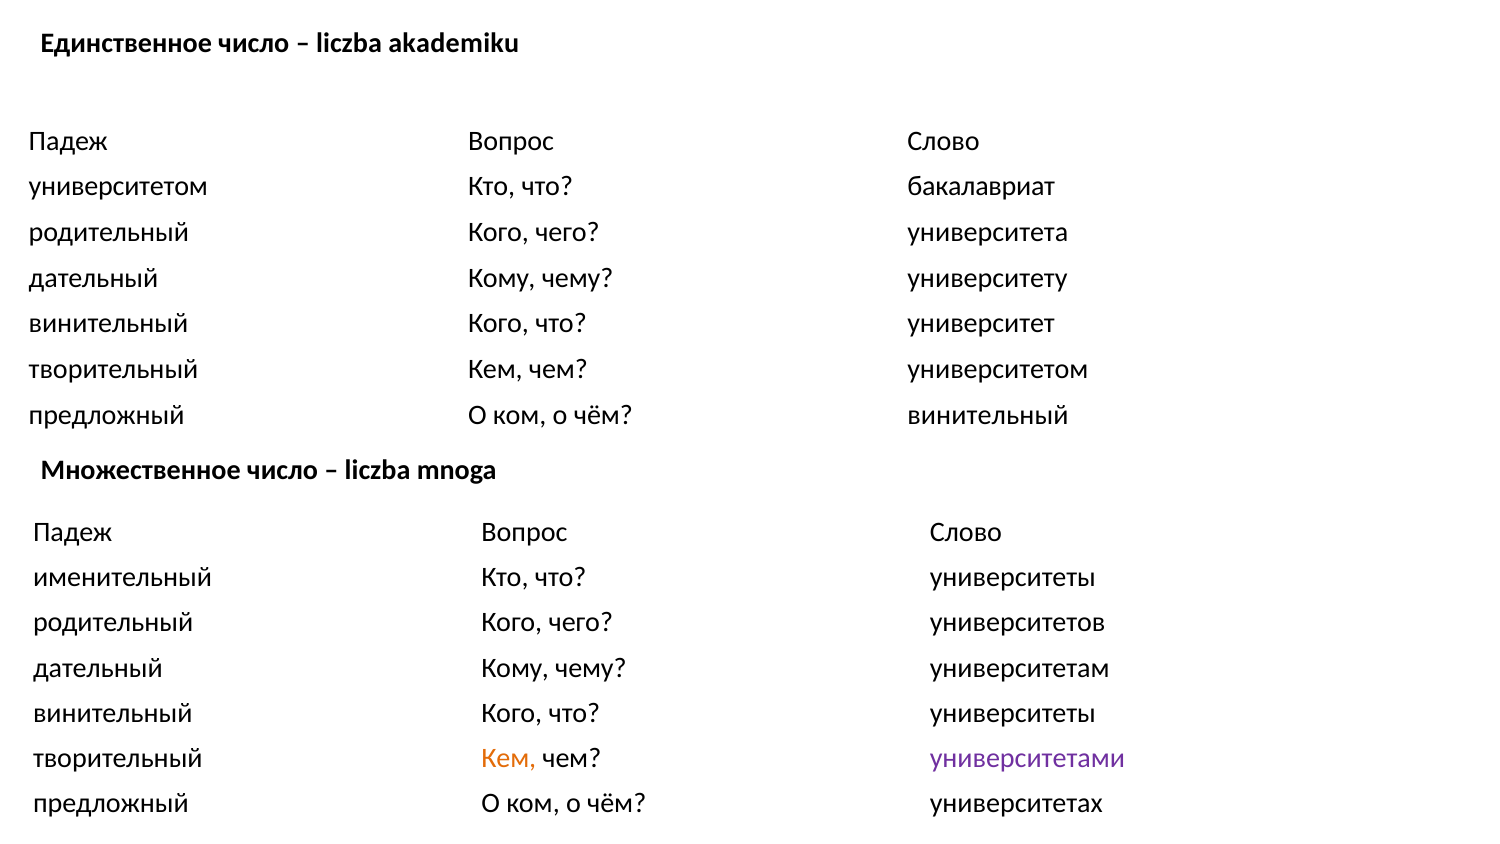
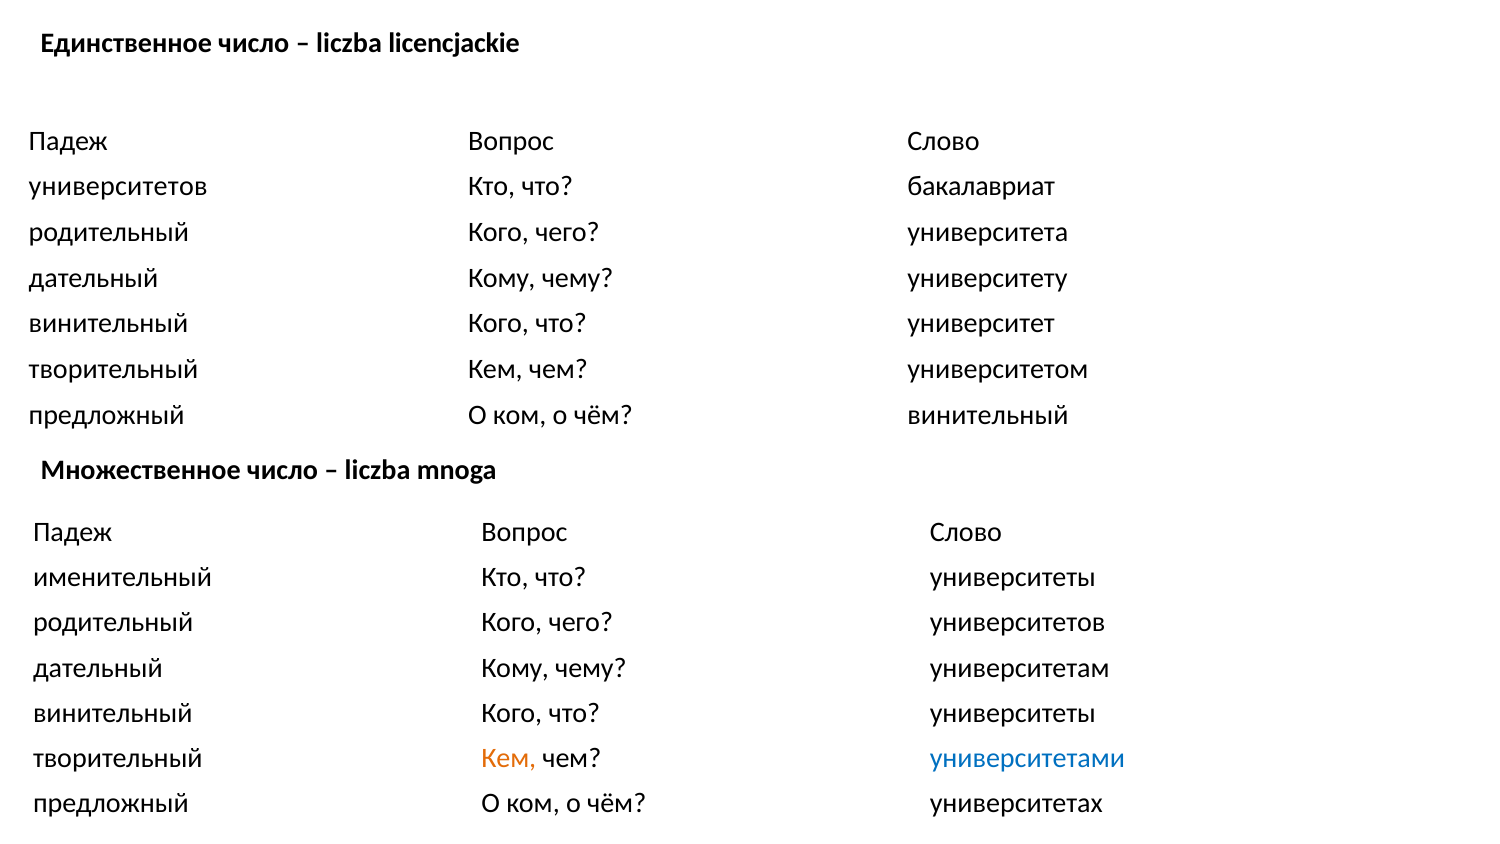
akademiku: akademiku -> licencjackie
университетом at (118, 187): университетом -> университетов
университетами colour: purple -> blue
